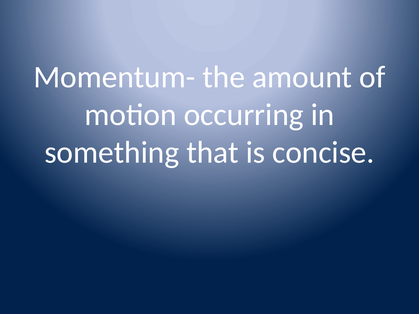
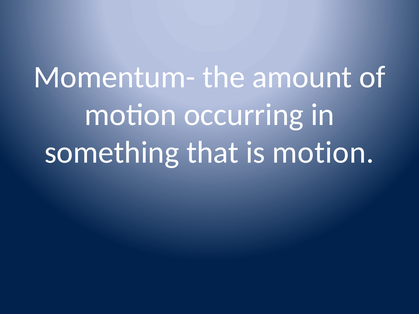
is concise: concise -> motion
